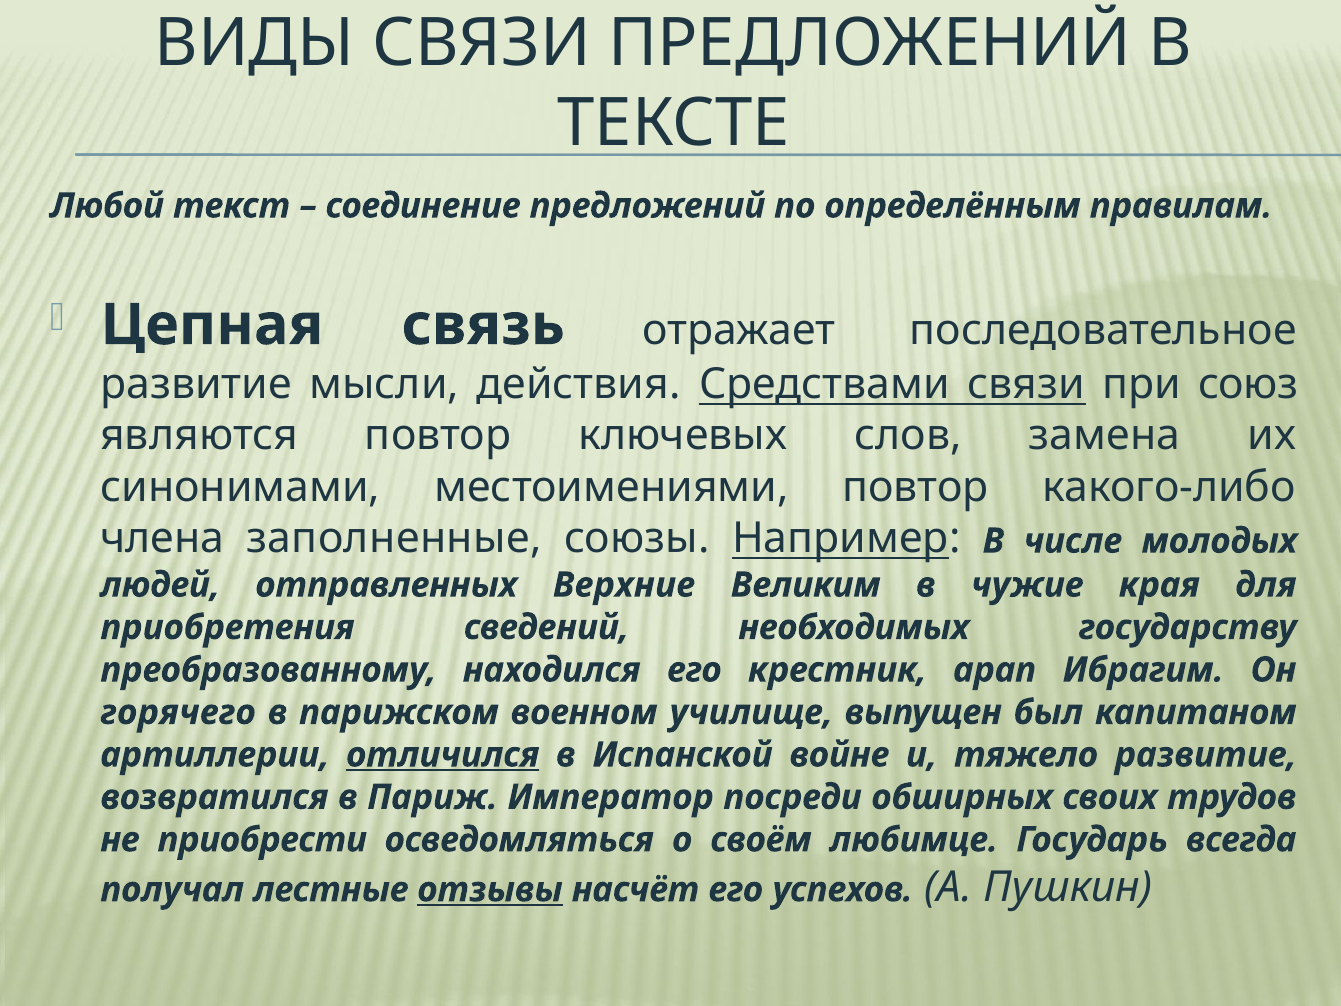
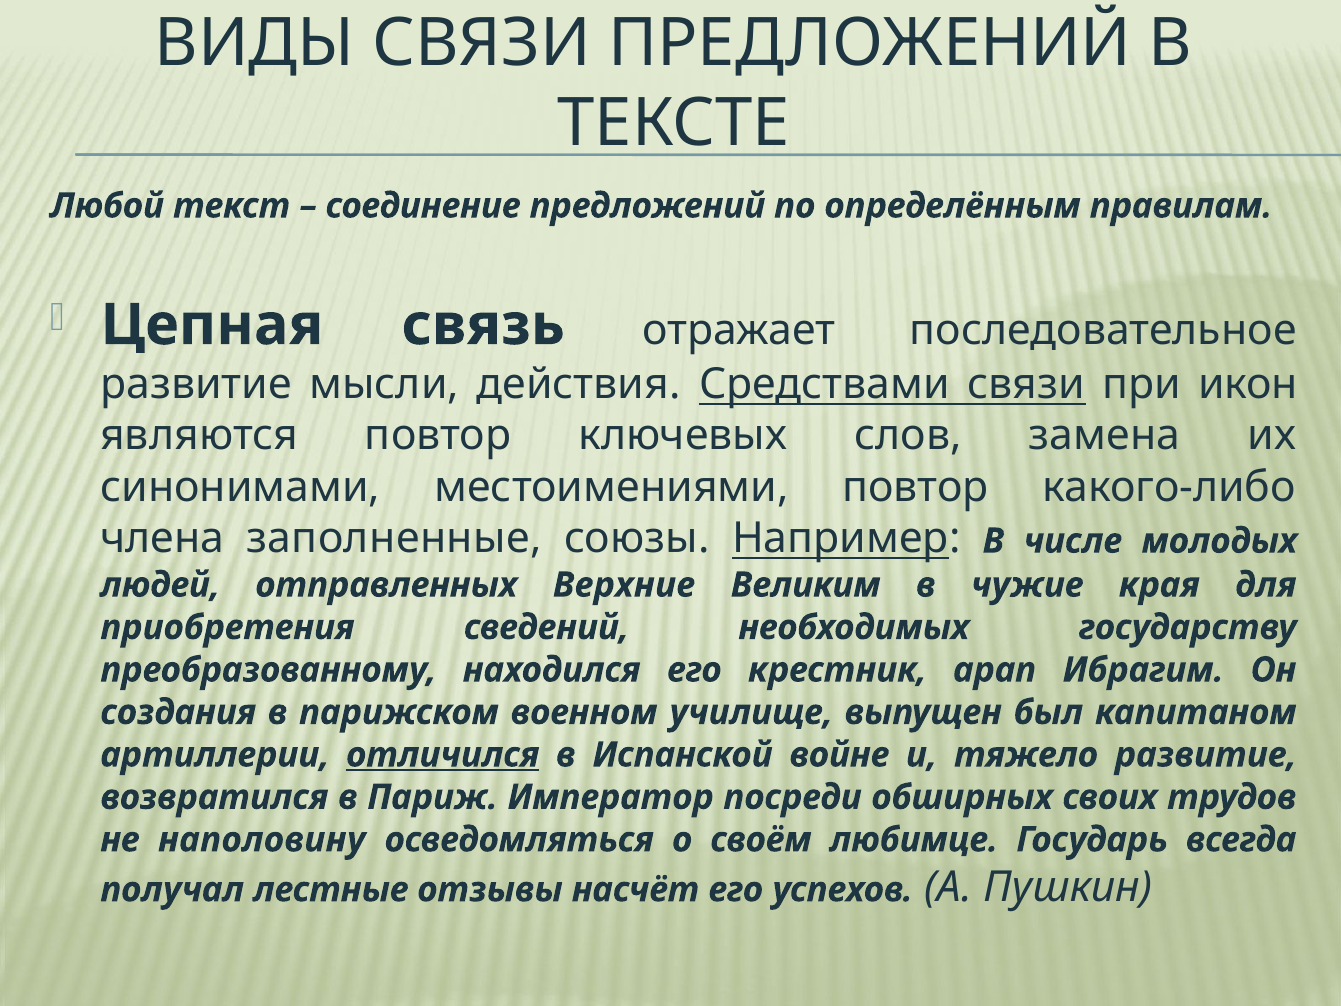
союз: союз -> икон
горячего: горячего -> создания
приобрести: приобрести -> наполовину
отзывы underline: present -> none
